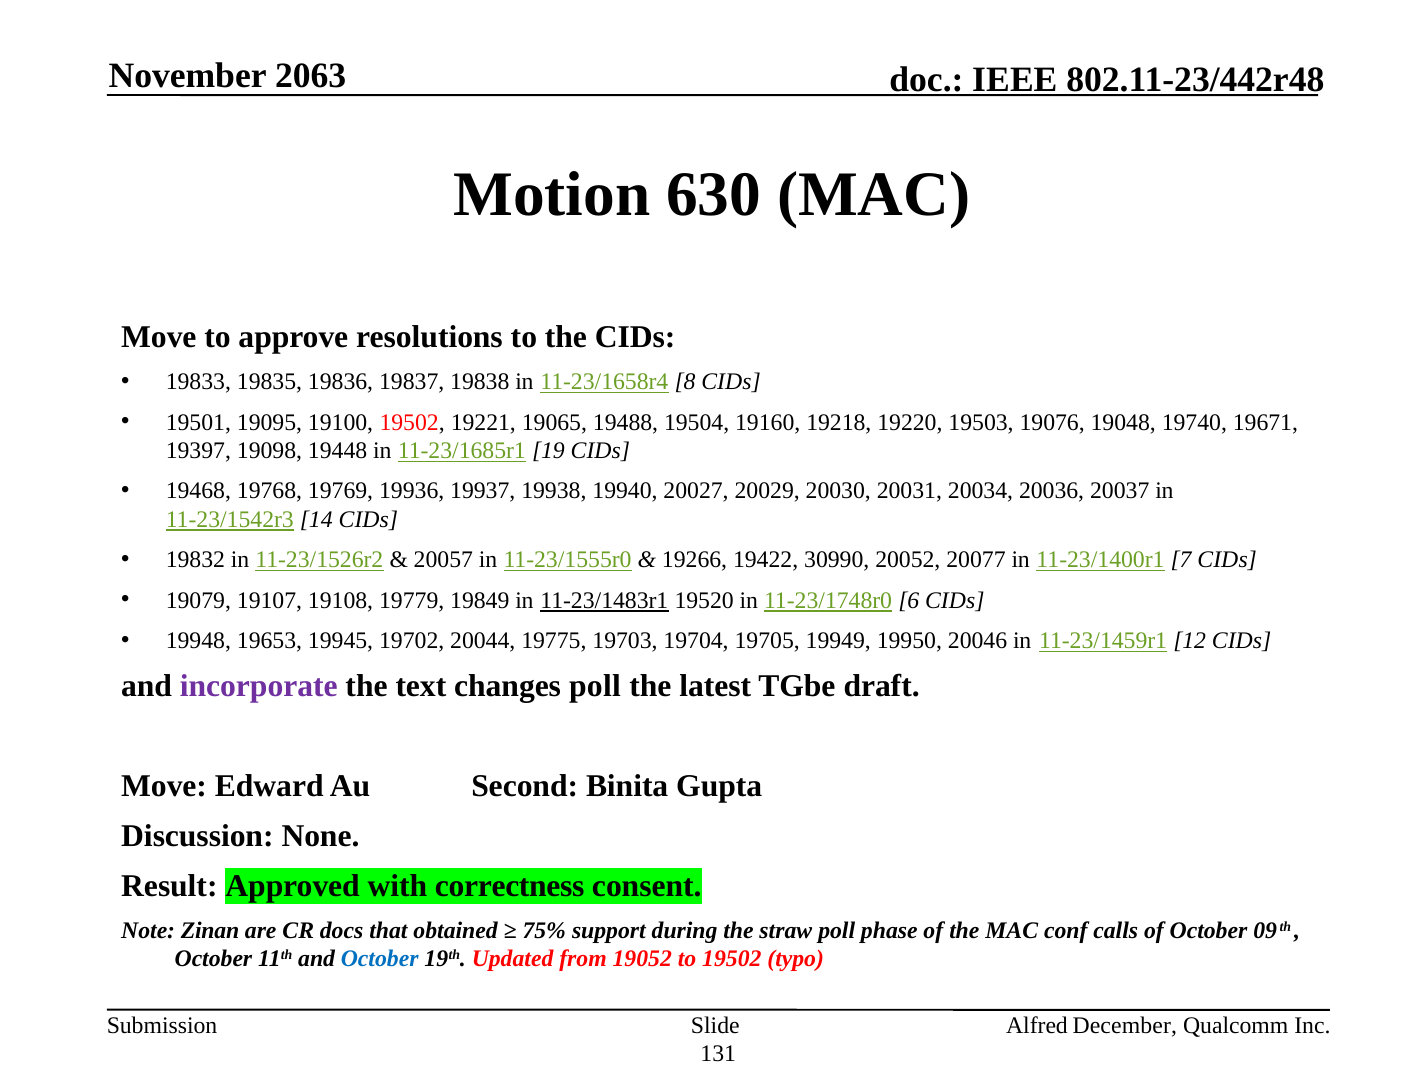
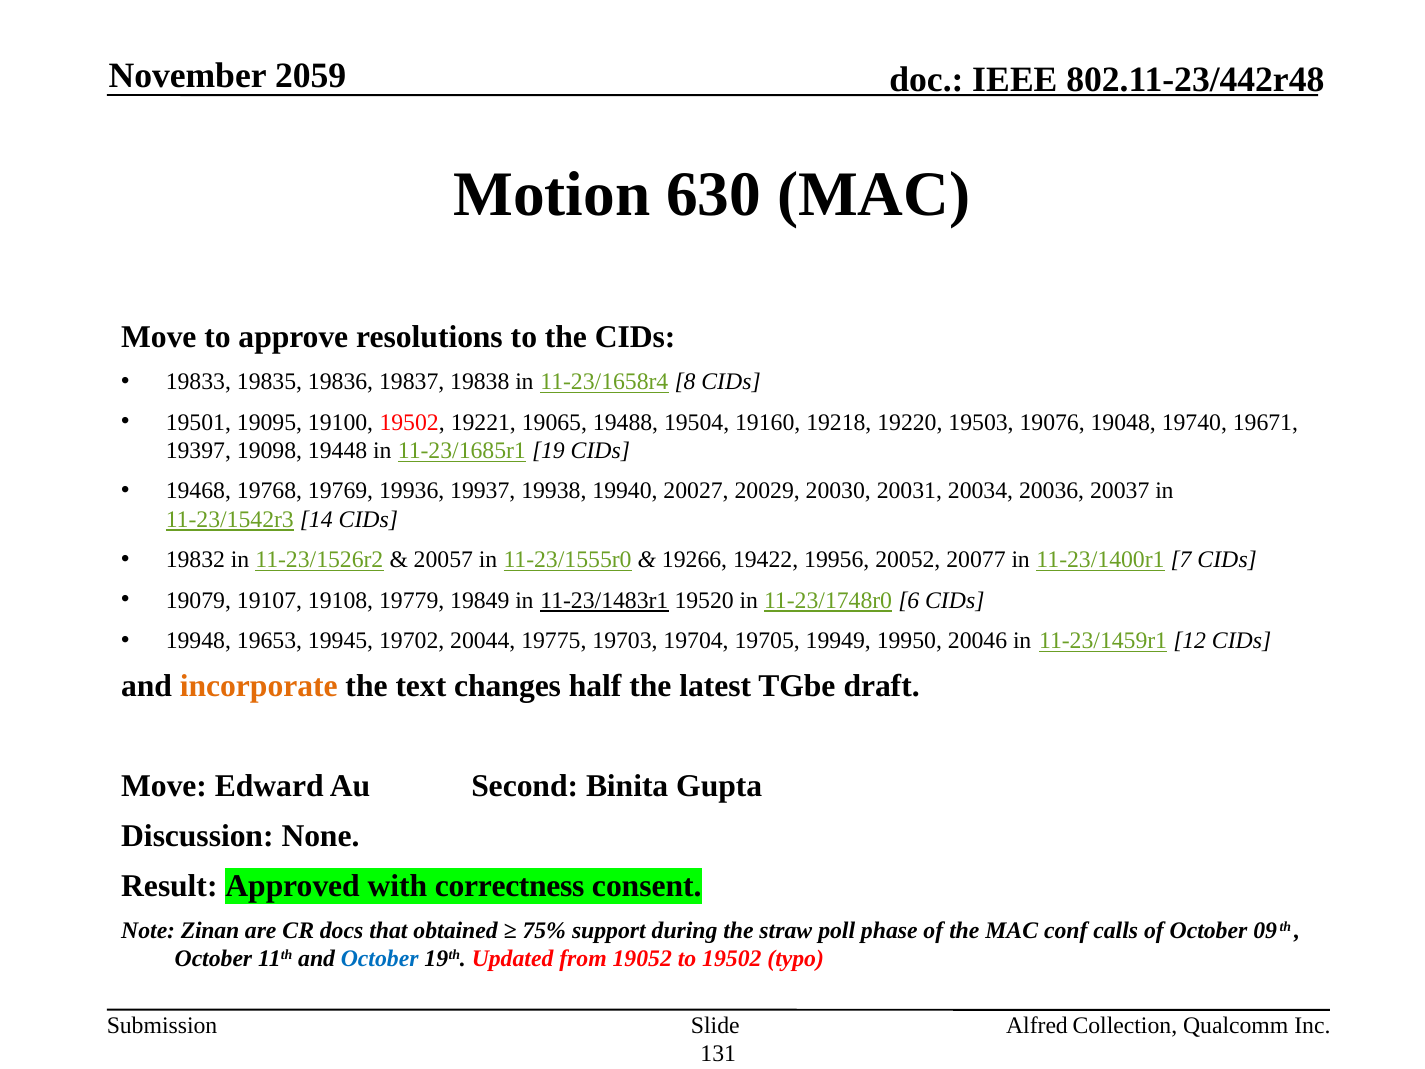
2063: 2063 -> 2059
30990: 30990 -> 19956
incorporate colour: purple -> orange
changes poll: poll -> half
December: December -> Collection
